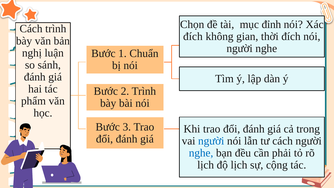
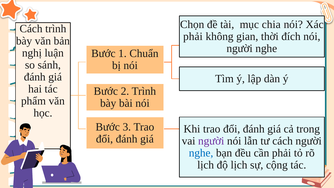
đỉnh: đỉnh -> chia
đích at (193, 36): đích -> phải
người at (211, 141) colour: blue -> purple
